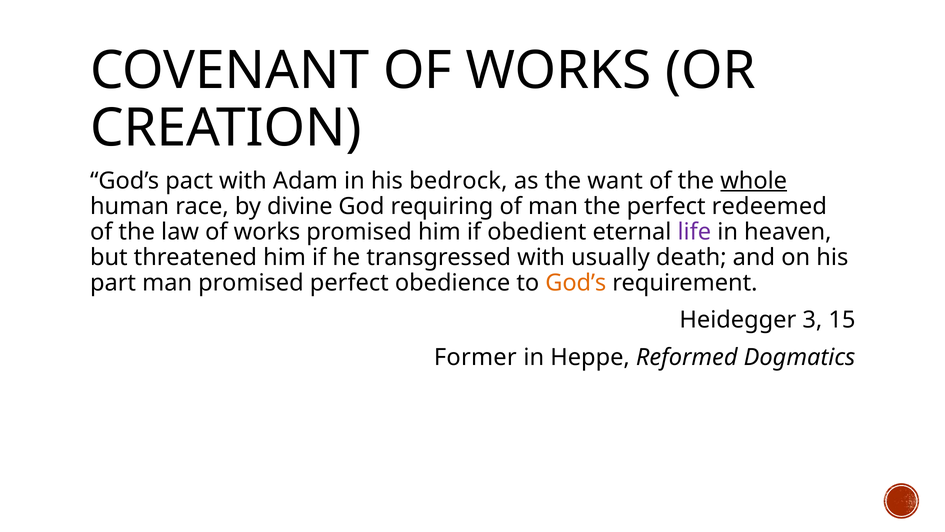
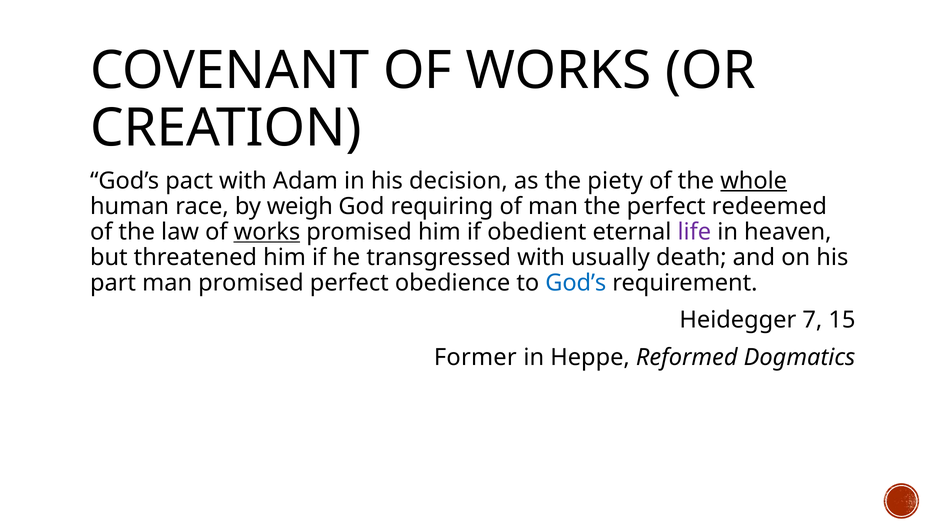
bedrock: bedrock -> decision
want: want -> piety
divine: divine -> weigh
works at (267, 232) underline: none -> present
God’s at (576, 283) colour: orange -> blue
3: 3 -> 7
